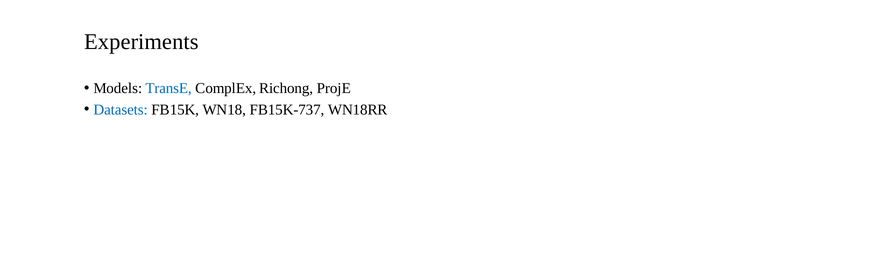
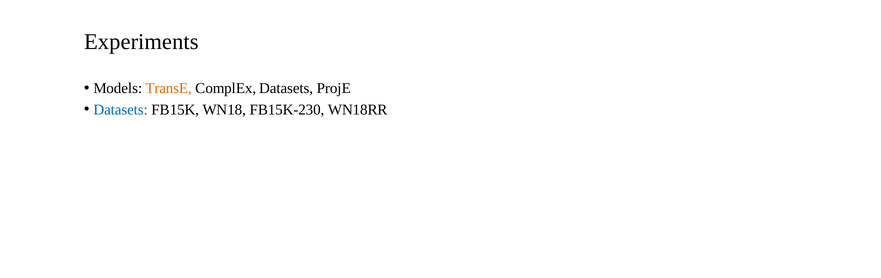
TransE colour: blue -> orange
ComplEx Richong: Richong -> Datasets
FB15K-737: FB15K-737 -> FB15K-230
